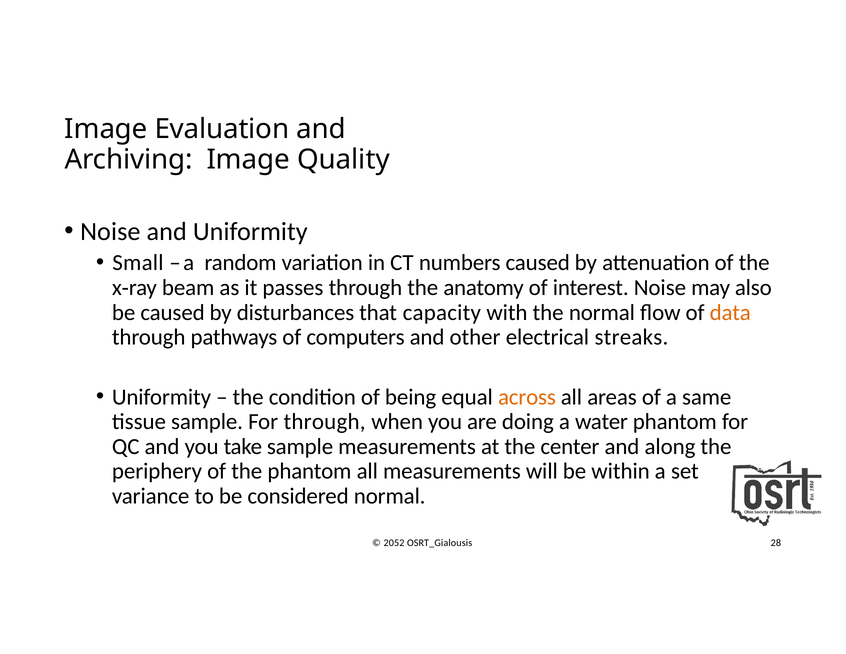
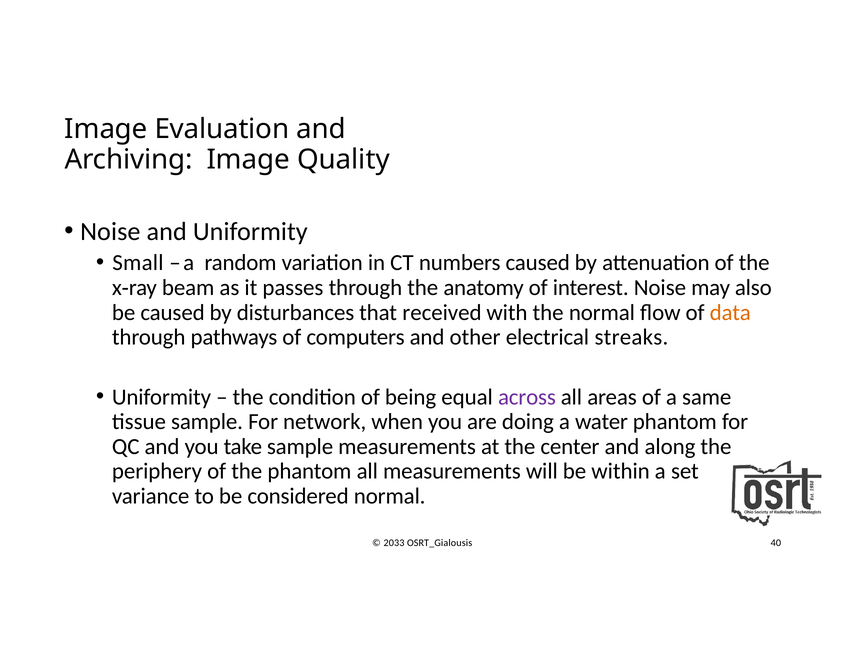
capacity: capacity -> received
across colour: orange -> purple
For through: through -> network
2052: 2052 -> 2033
28: 28 -> 40
